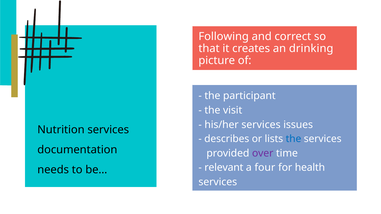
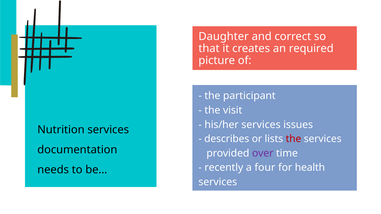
Following: Following -> Daughter
drinking: drinking -> required
the at (293, 139) colour: blue -> red
relevant: relevant -> recently
